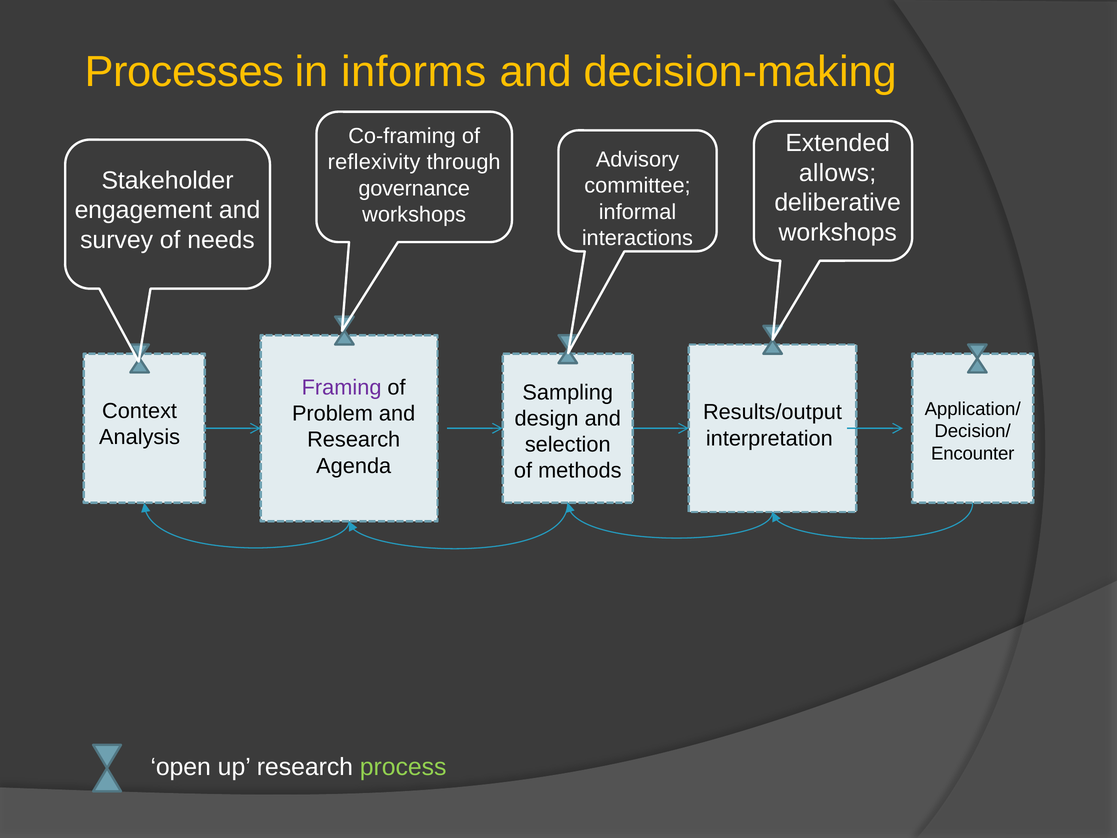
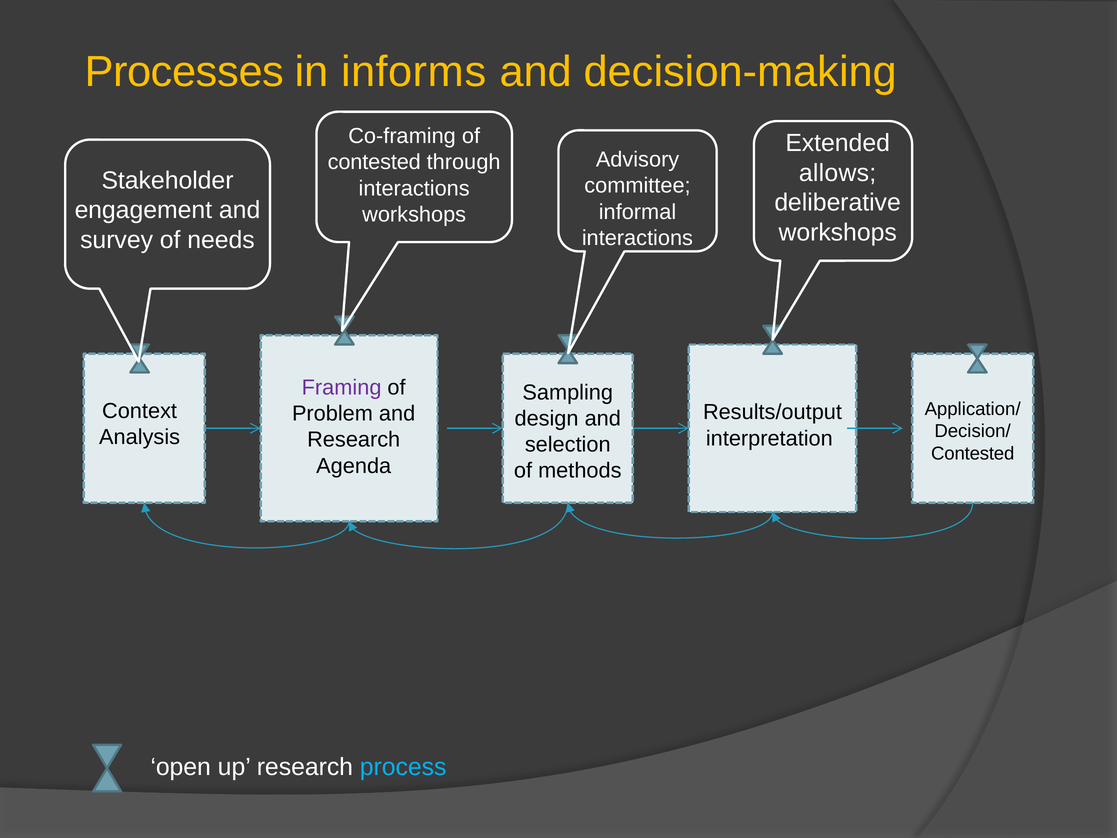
reflexivity at (374, 162): reflexivity -> contested
governance at (414, 188): governance -> interactions
Encounter at (973, 454): Encounter -> Contested
process colour: light green -> light blue
